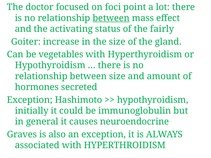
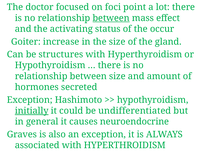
fairly: fairly -> occur
vegetables: vegetables -> structures
initially underline: none -> present
immunoglobulin: immunoglobulin -> undifferentiated
